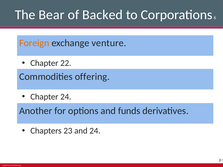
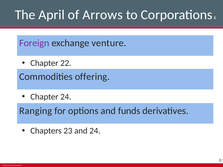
Bear: Bear -> April
Backed: Backed -> Arrows
Foreign colour: orange -> purple
Another: Another -> Ranging
